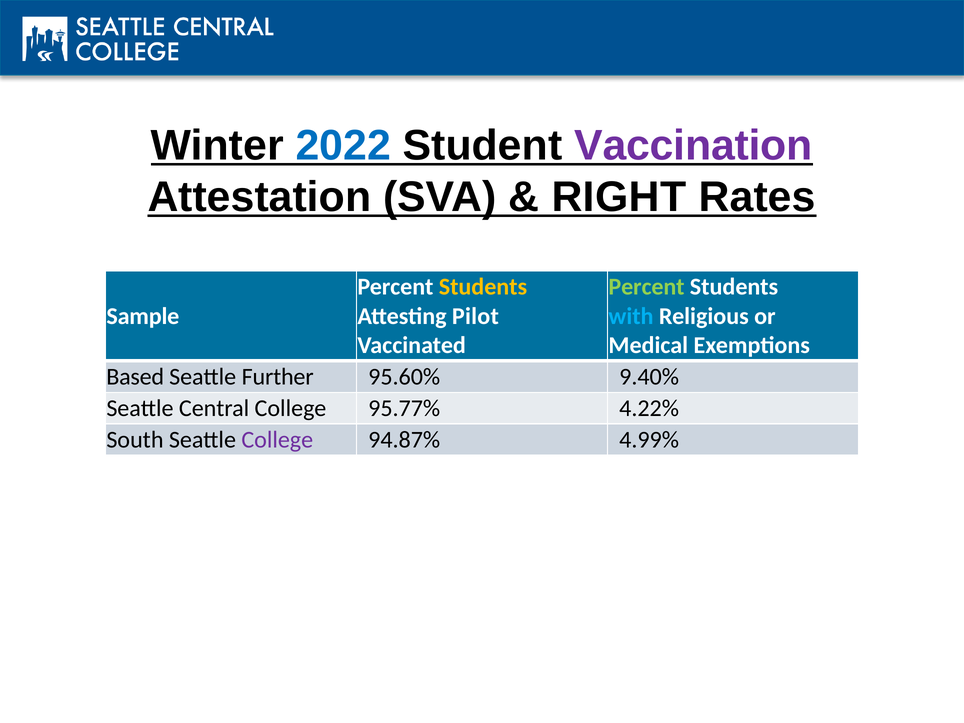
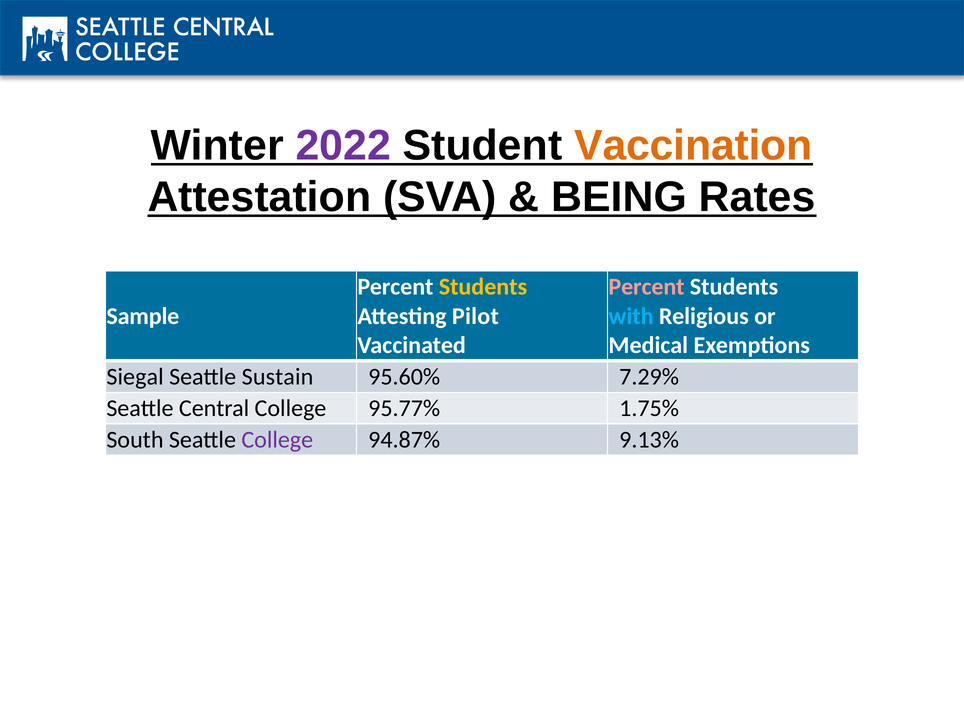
2022 colour: blue -> purple
Vaccination colour: purple -> orange
RIGHT: RIGHT -> BEING
Percent at (646, 287) colour: light green -> pink
Based: Based -> Siegal
Further: Further -> Sustain
9.40%: 9.40% -> 7.29%
4.22%: 4.22% -> 1.75%
4.99%: 4.99% -> 9.13%
